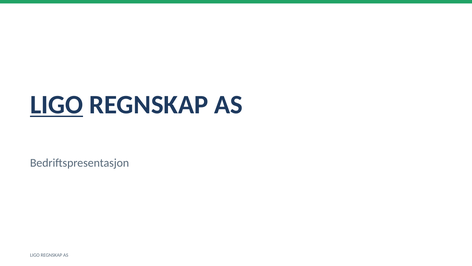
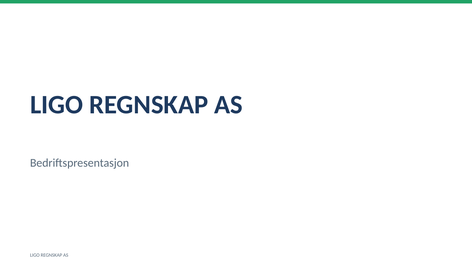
LIGO at (57, 105) underline: present -> none
